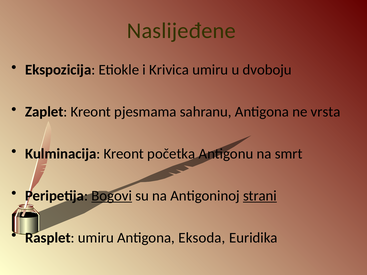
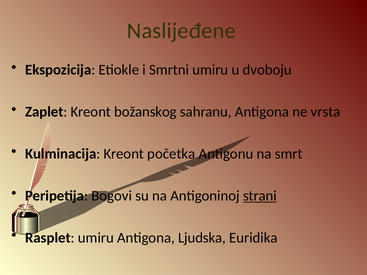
Krivica: Krivica -> Smrtni
pjesmama: pjesmama -> božanskog
Bogovi underline: present -> none
Eksoda: Eksoda -> Ljudska
